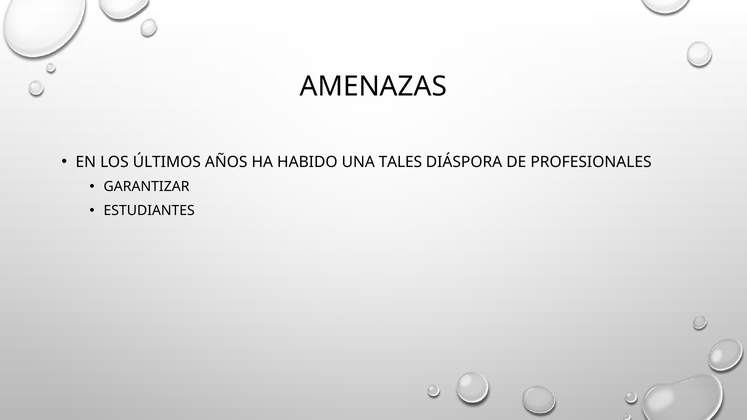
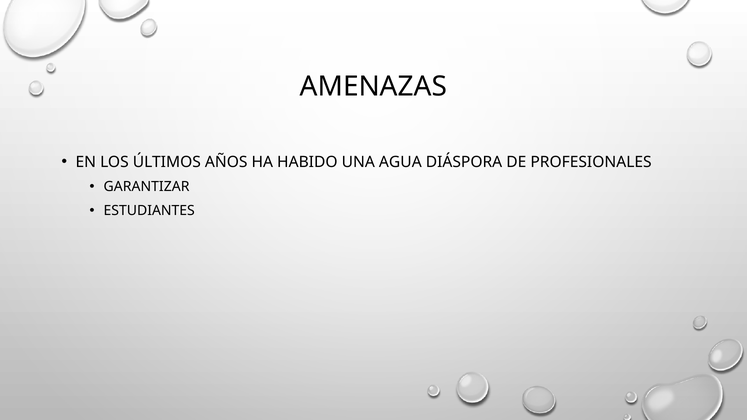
TALES: TALES -> AGUA
